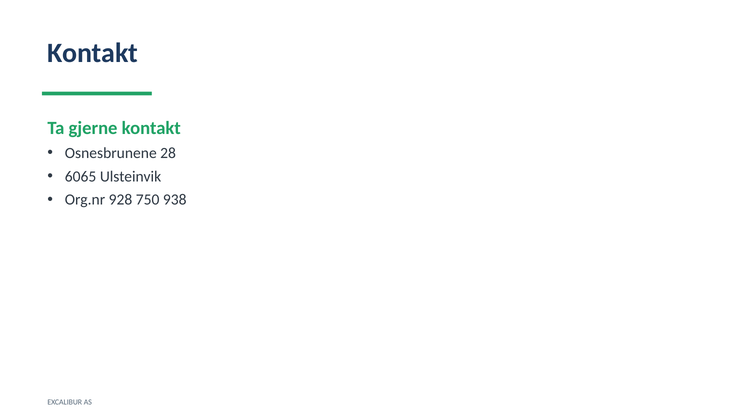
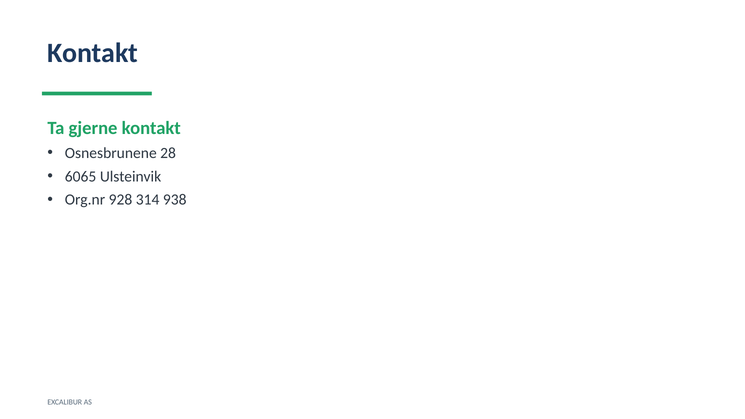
750: 750 -> 314
